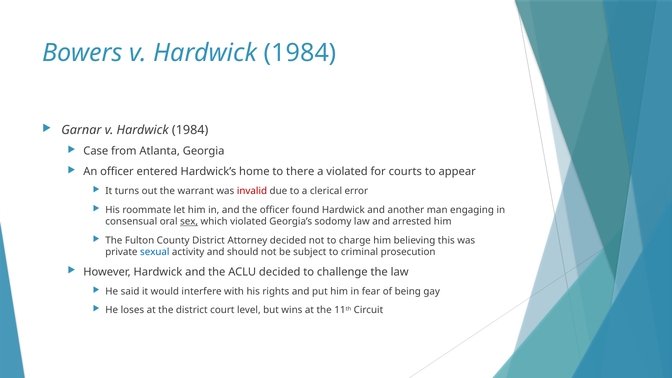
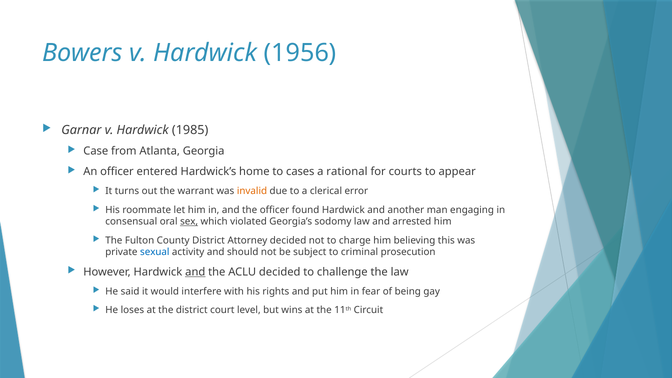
Bowers v Hardwick 1984: 1984 -> 1956
1984 at (190, 130): 1984 -> 1985
there: there -> cases
a violated: violated -> rational
invalid colour: red -> orange
and at (195, 272) underline: none -> present
